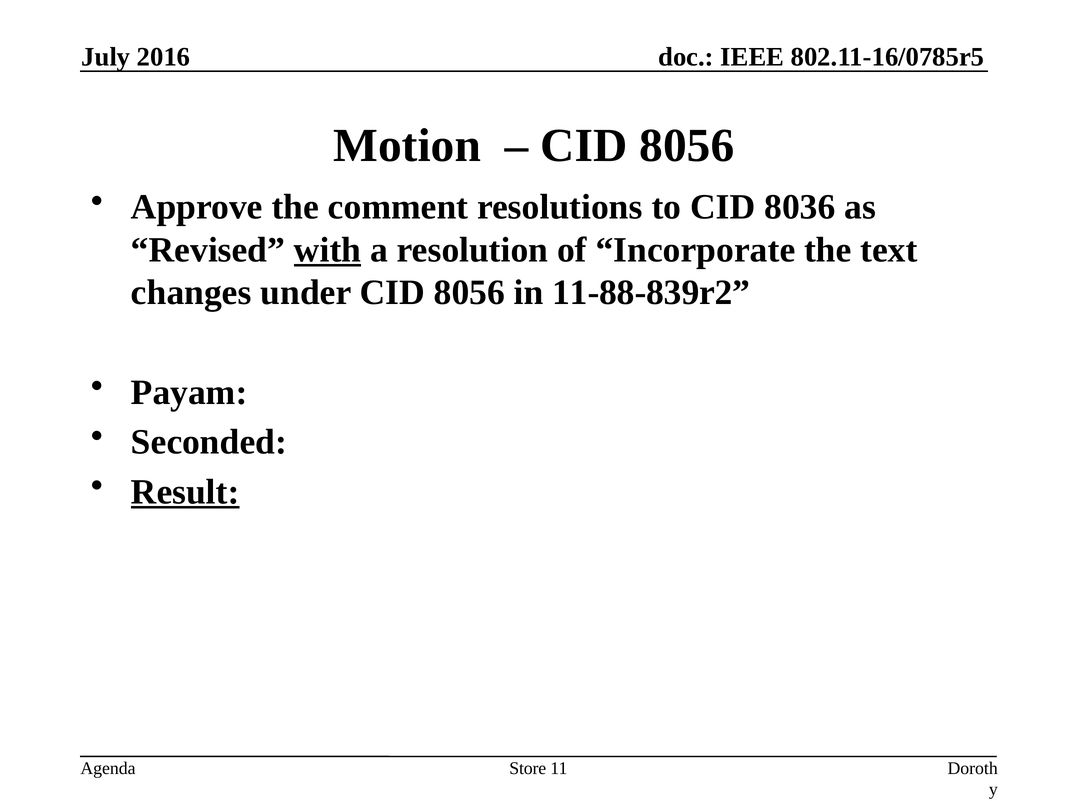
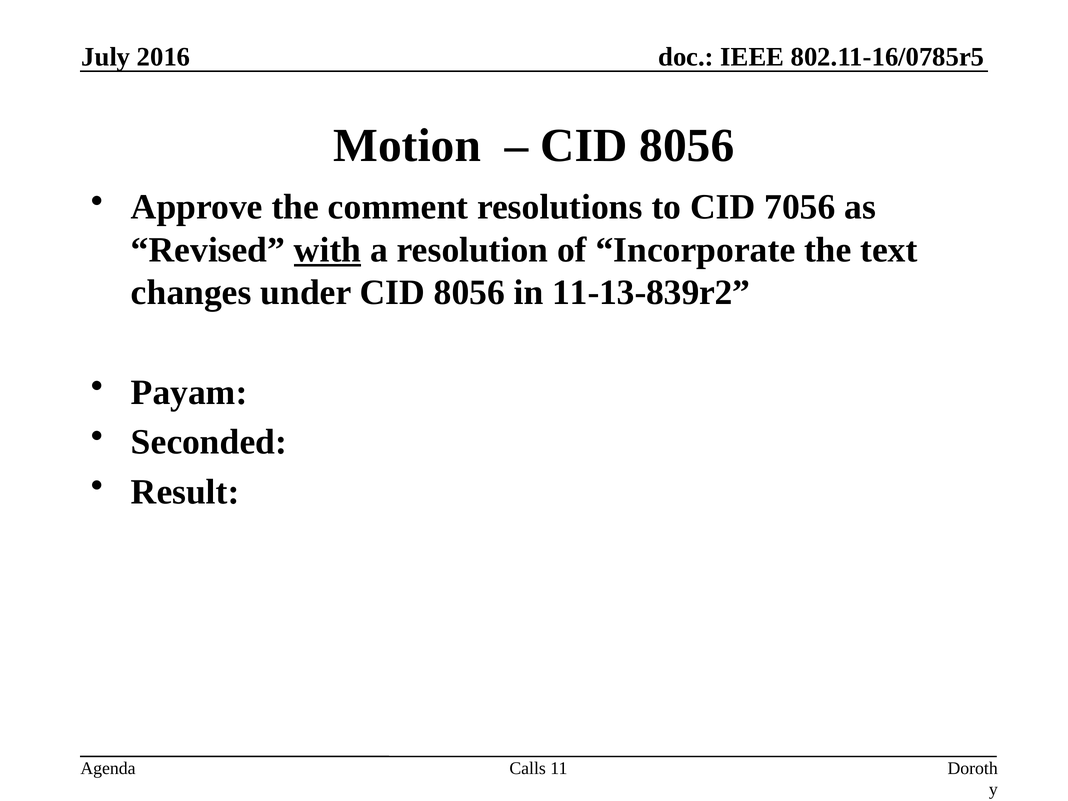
8036: 8036 -> 7056
11-88-839r2: 11-88-839r2 -> 11-13-839r2
Result underline: present -> none
Store: Store -> Calls
